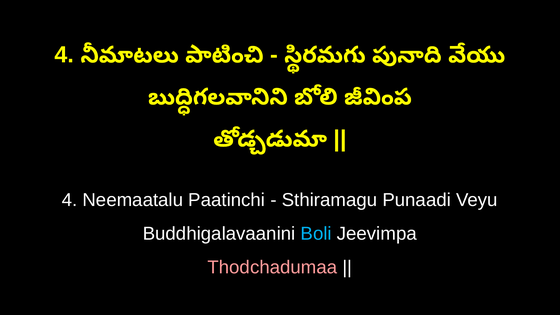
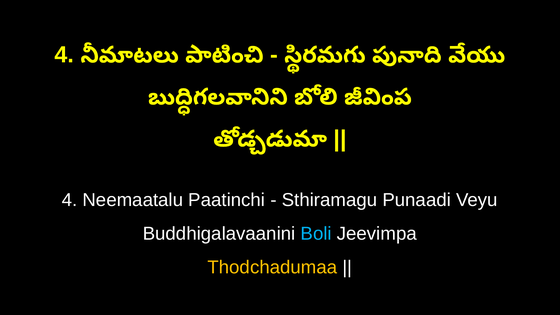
Thodchadumaa colour: pink -> yellow
